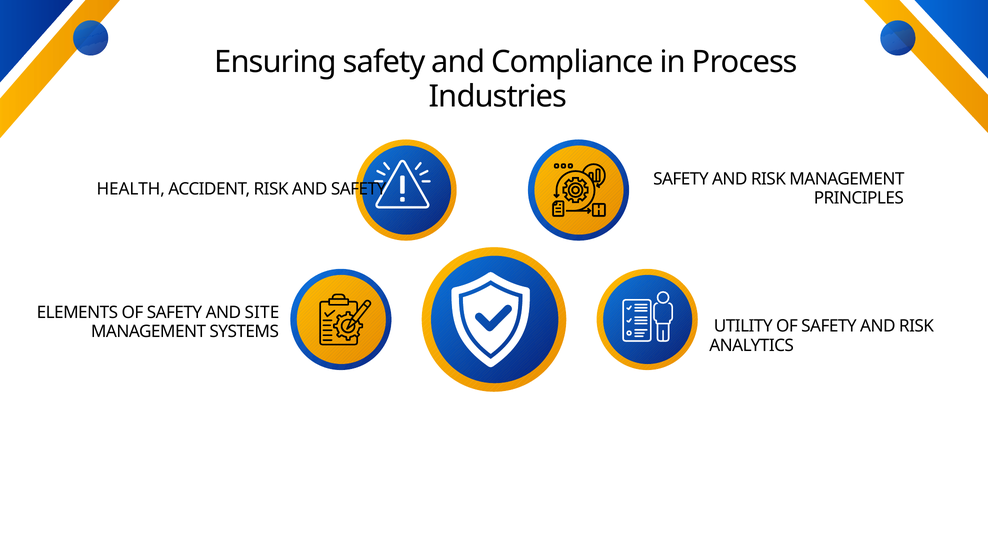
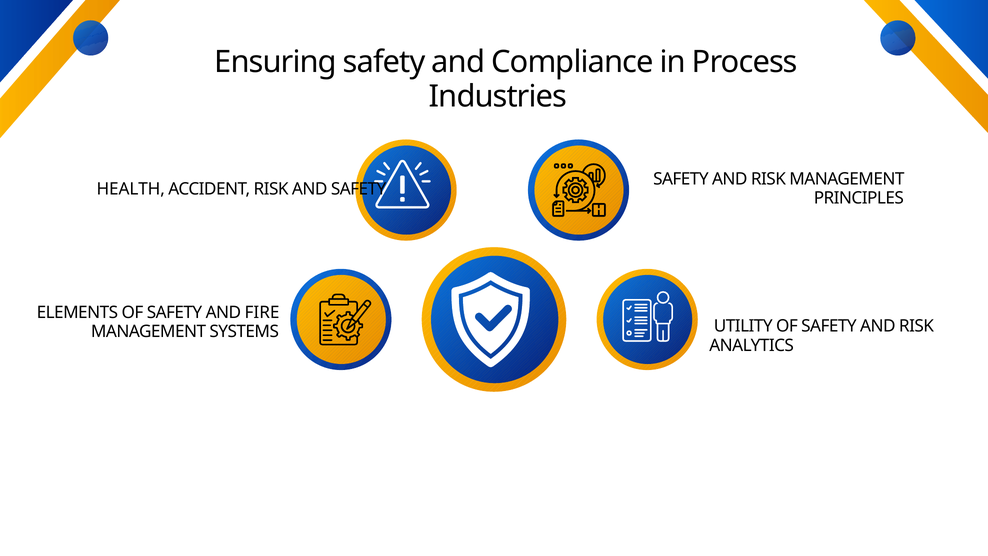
SITE: SITE -> FIRE
